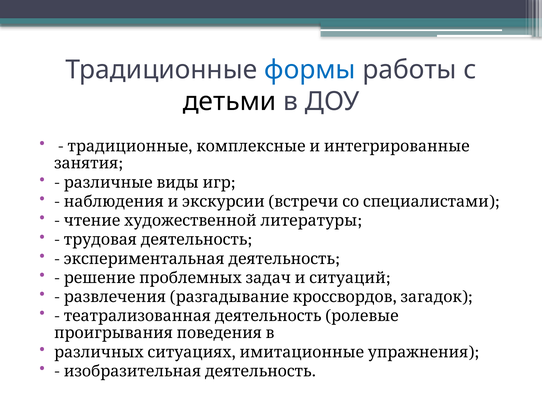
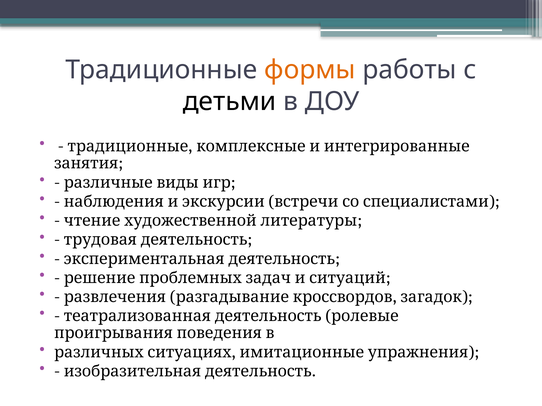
формы colour: blue -> orange
